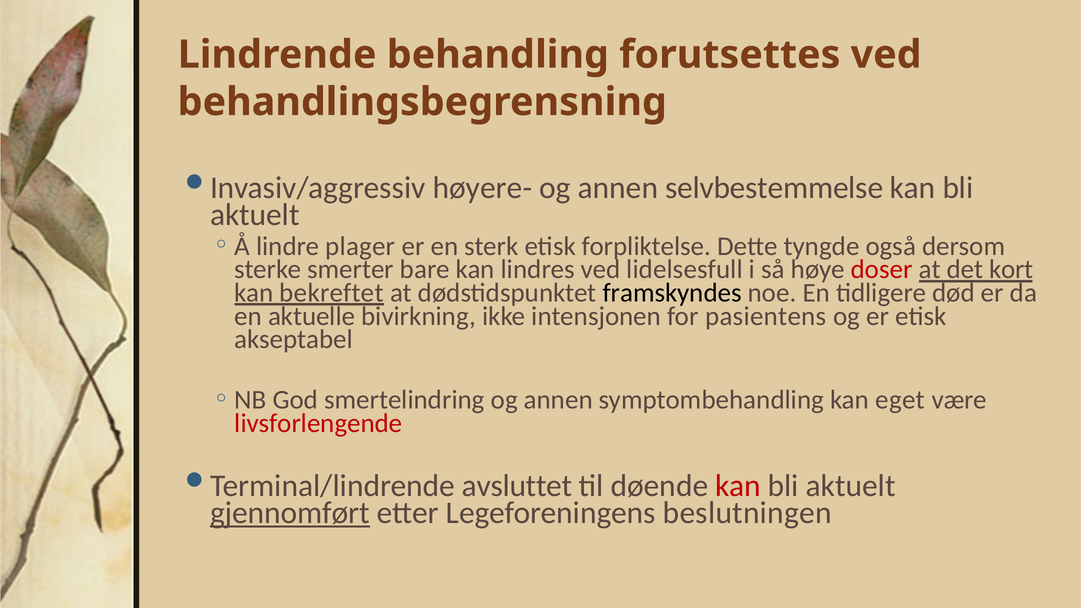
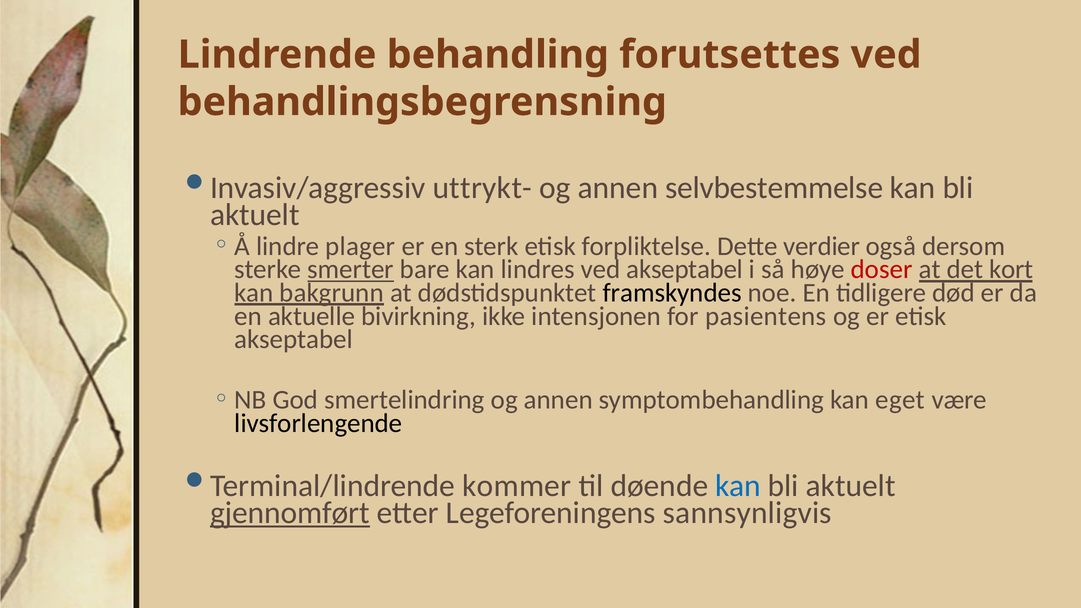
høyere-: høyere- -> uttrykt-
tyngde: tyngde -> verdier
smerter underline: none -> present
ved lidelsesfull: lidelsesfull -> akseptabel
bekreftet: bekreftet -> bakgrunn
livsforlengende colour: red -> black
avsluttet: avsluttet -> kommer
kan at (738, 486) colour: red -> blue
beslutningen: beslutningen -> sannsynligvis
